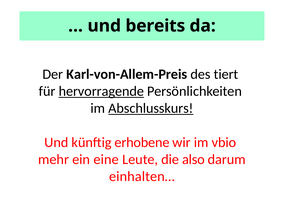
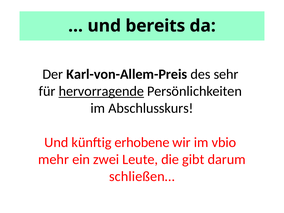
tiert: tiert -> sehr
Abschlusskurs underline: present -> none
eine: eine -> zwei
also: also -> gibt
einhalten…: einhalten… -> schließen…
